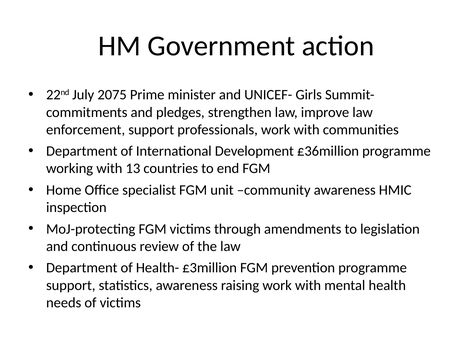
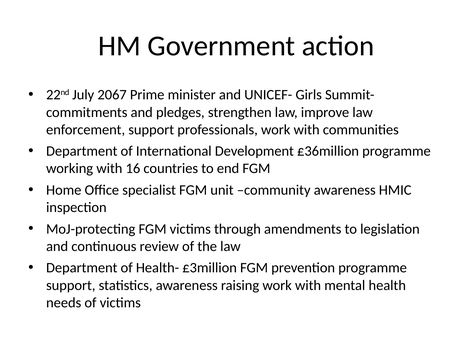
2075: 2075 -> 2067
13: 13 -> 16
